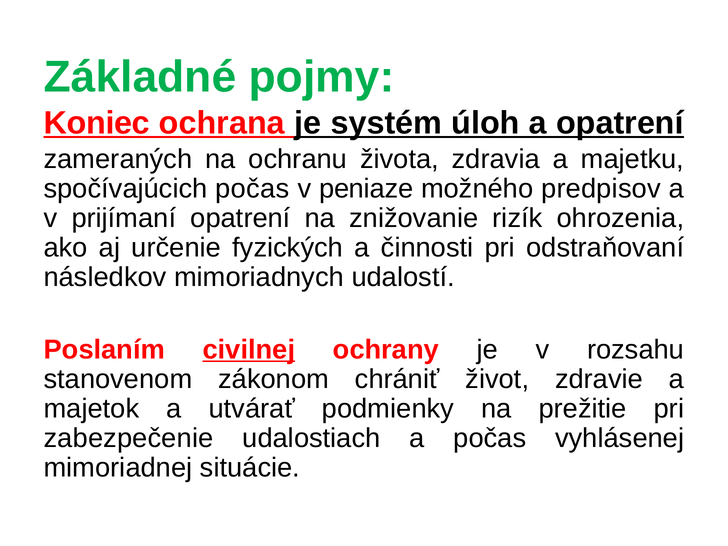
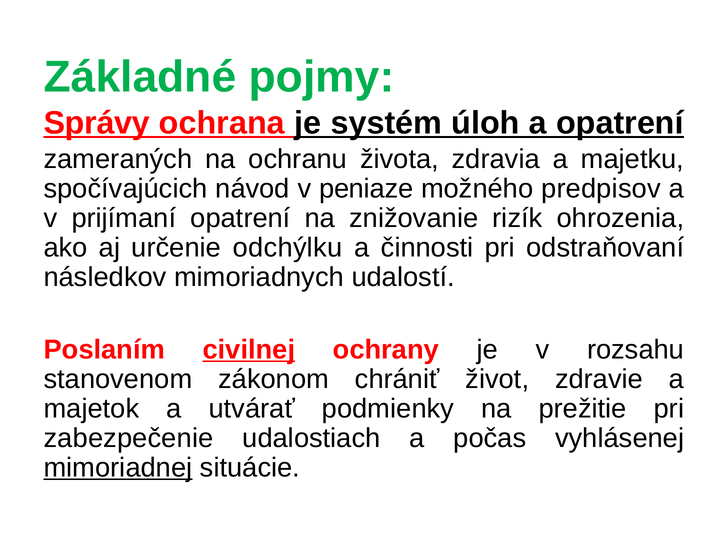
Koniec: Koniec -> Správy
spočívajúcich počas: počas -> návod
fyzických: fyzických -> odchýlku
mimoriadnej underline: none -> present
